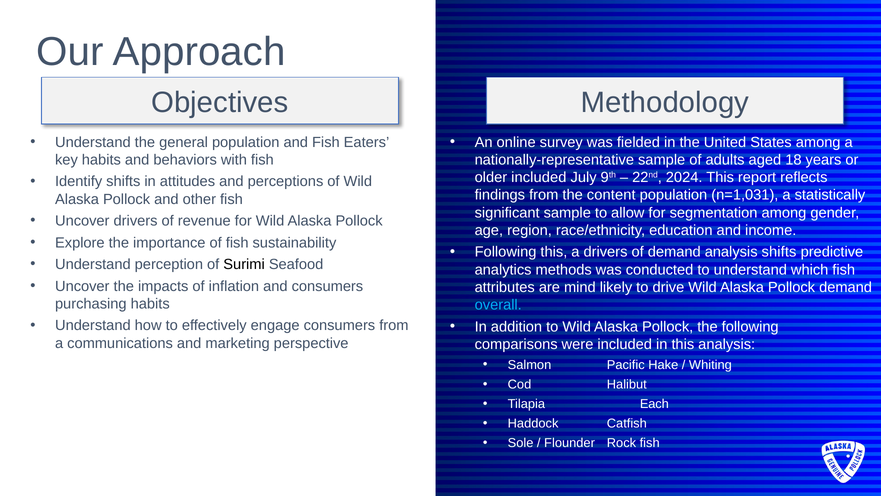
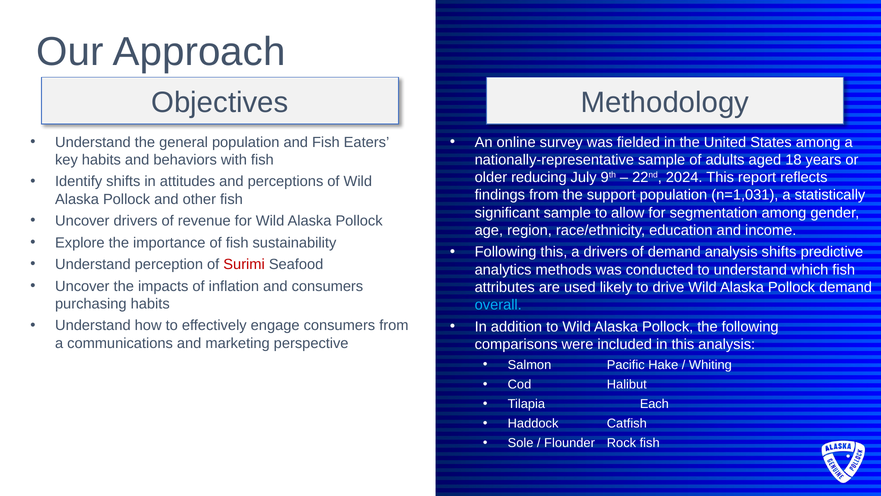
older included: included -> reducing
content: content -> support
Surimi colour: black -> red
mind: mind -> used
